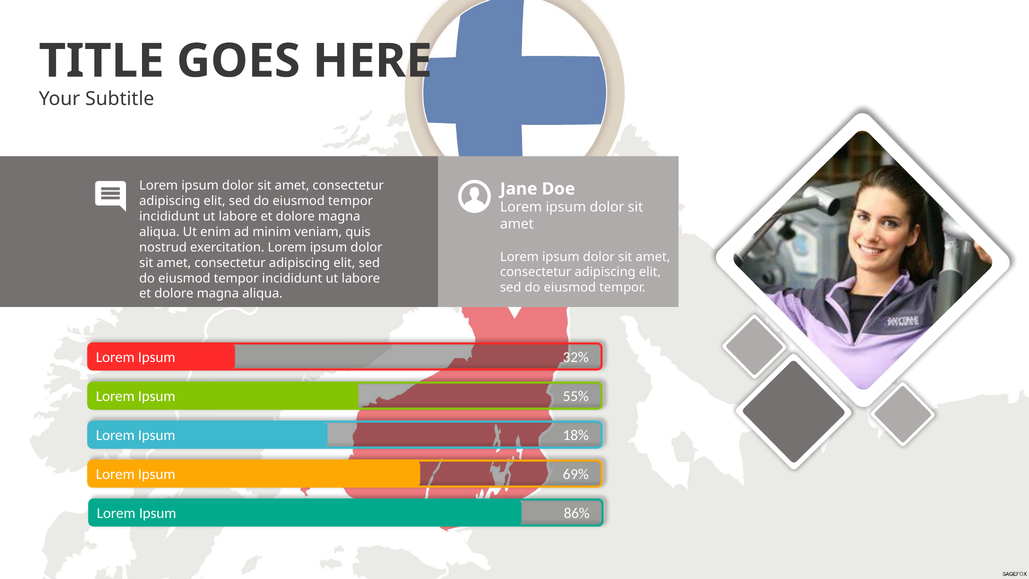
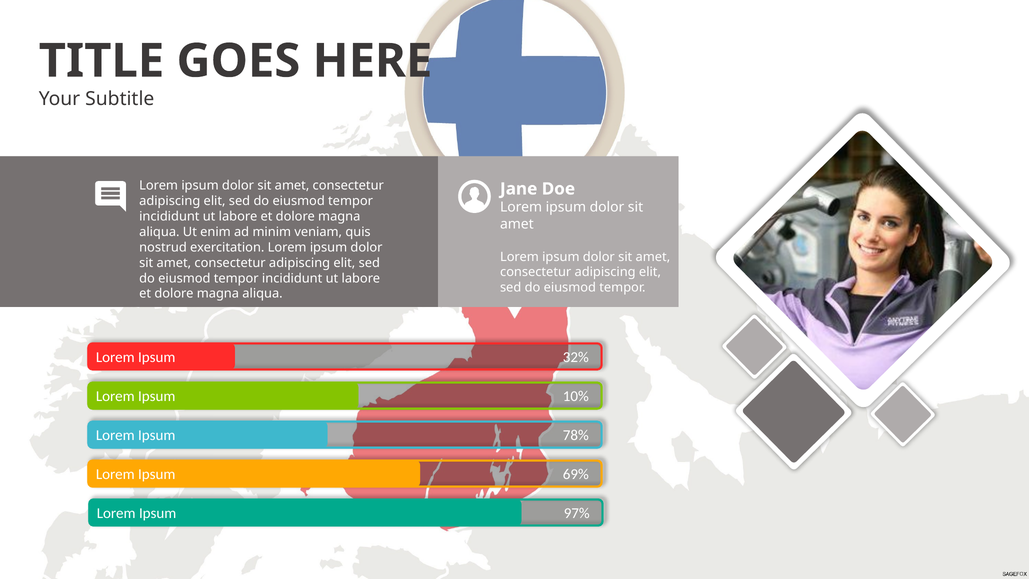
55%: 55% -> 10%
18%: 18% -> 78%
86%: 86% -> 97%
